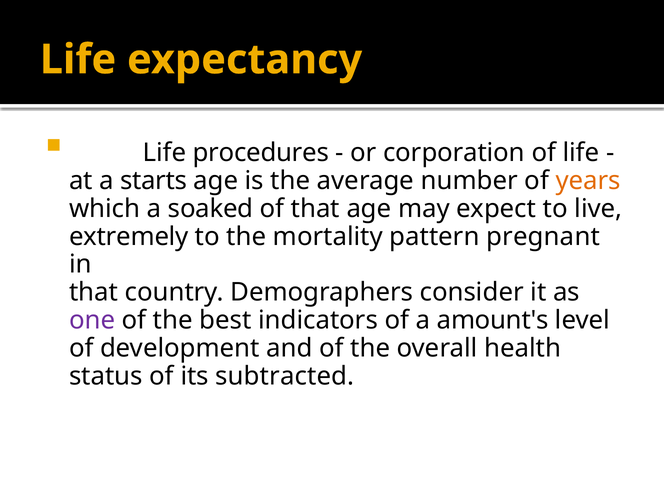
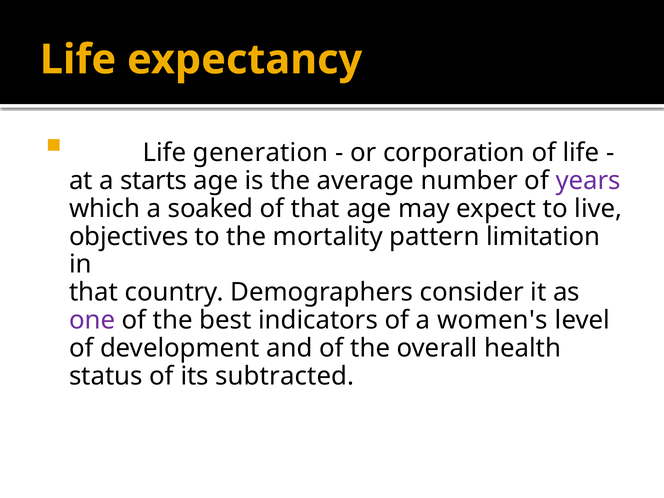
procedures: procedures -> generation
years colour: orange -> purple
extremely: extremely -> objectives
pregnant: pregnant -> limitation
amount's: amount's -> women's
